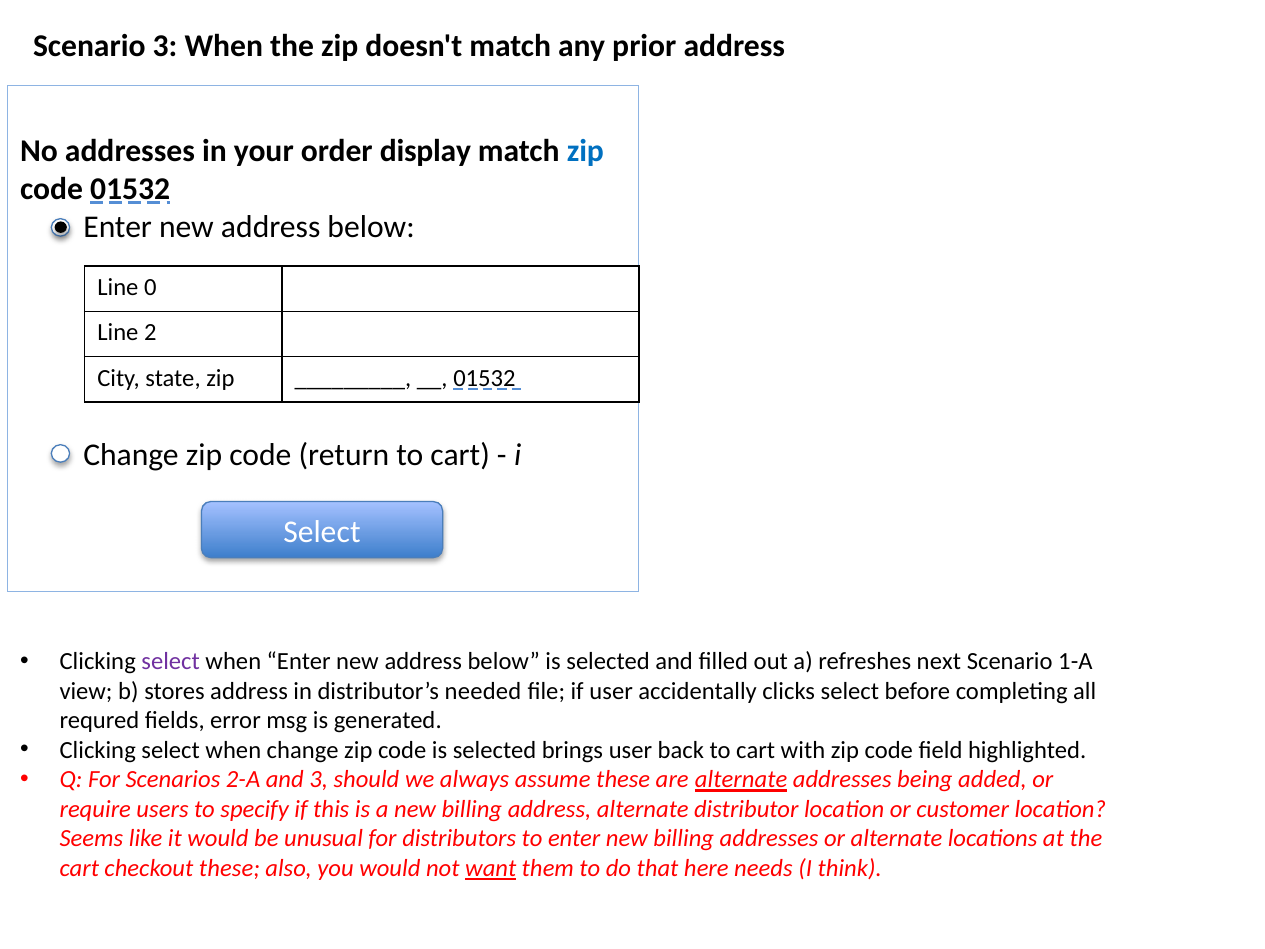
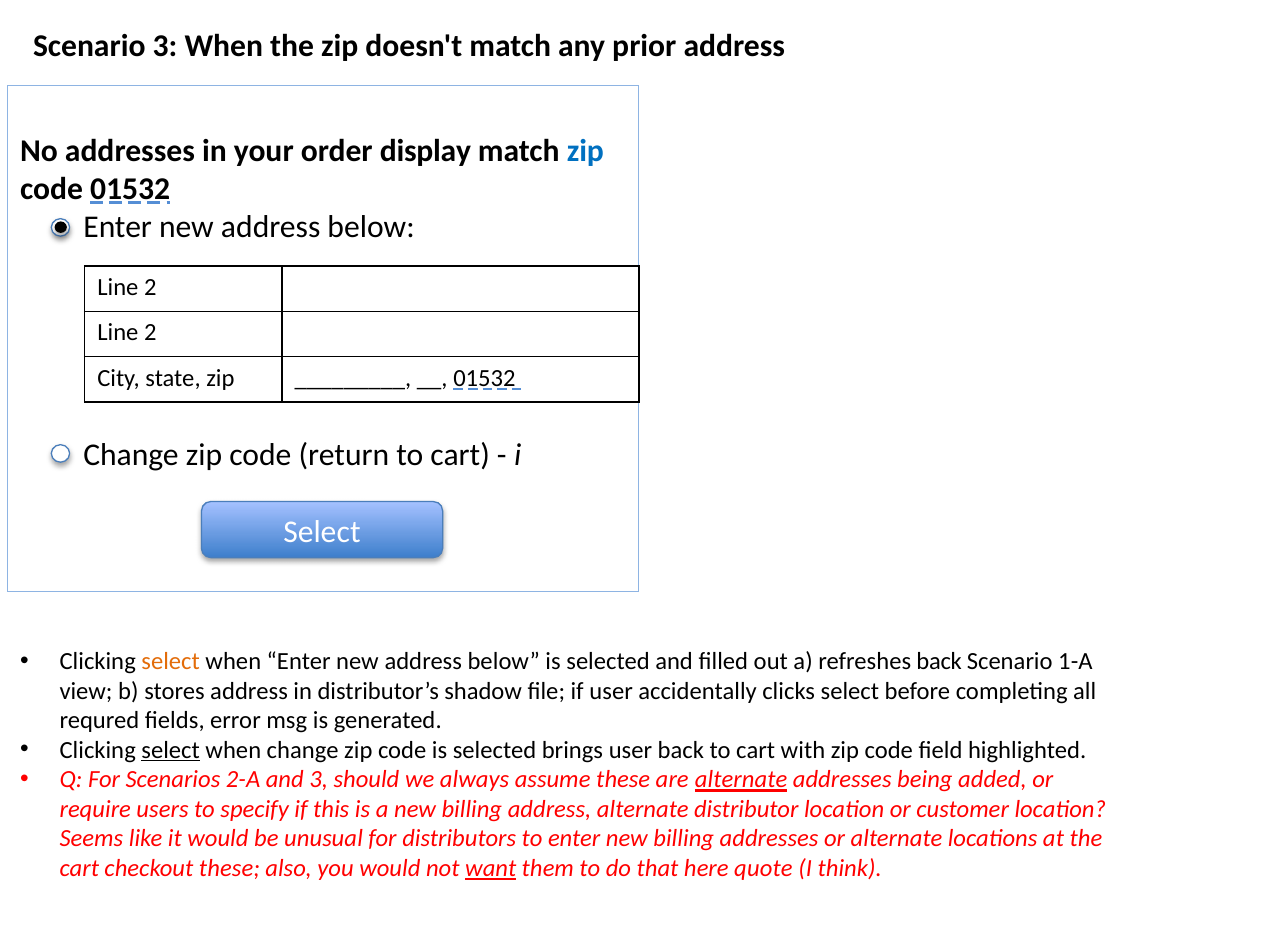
0 at (150, 287): 0 -> 2
select at (171, 661) colour: purple -> orange
refreshes next: next -> back
needed: needed -> shadow
select at (171, 750) underline: none -> present
needs: needs -> quote
